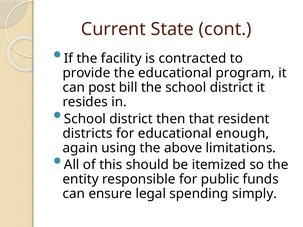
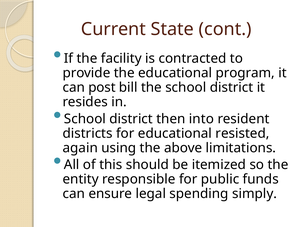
that: that -> into
enough: enough -> resisted
